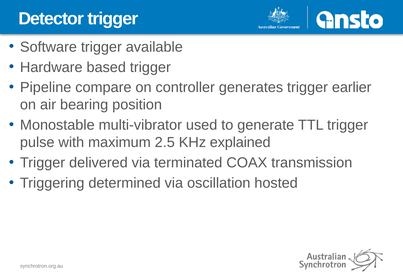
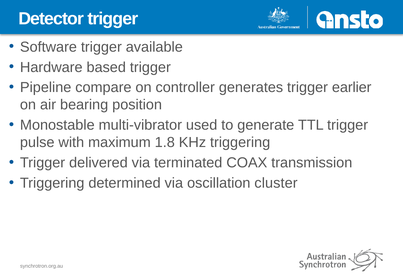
2.5: 2.5 -> 1.8
KHz explained: explained -> triggering
hosted: hosted -> cluster
